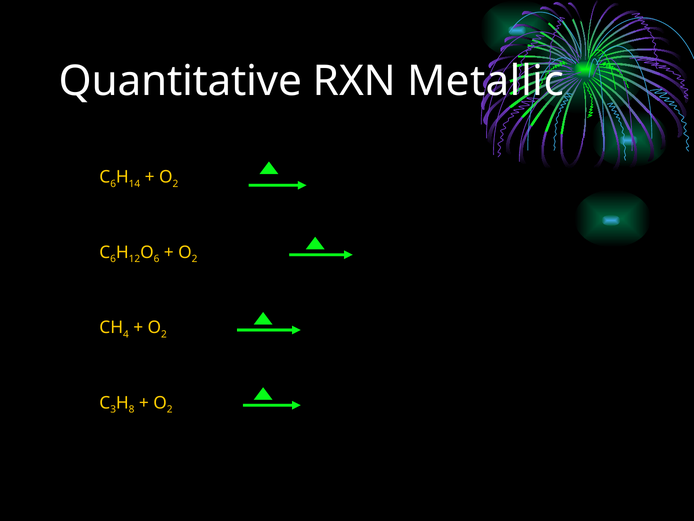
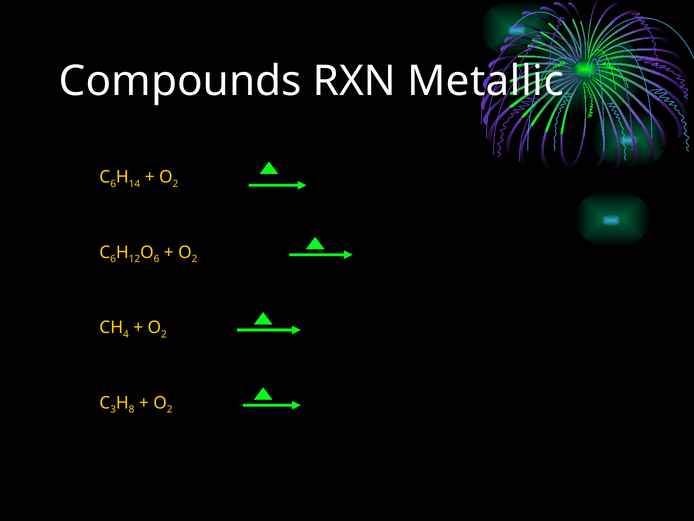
Quantitative: Quantitative -> Compounds
